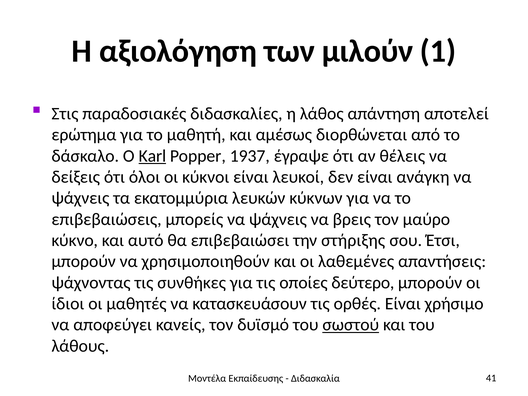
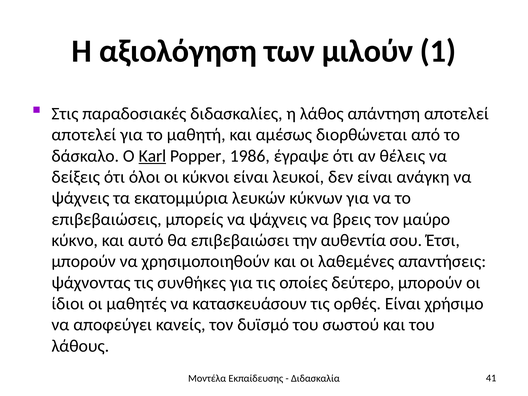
ερώτημα at (84, 135): ερώτημα -> αποτελεί
1937: 1937 -> 1986
στήριξης: στήριξης -> αυθεντία
σωστού underline: present -> none
